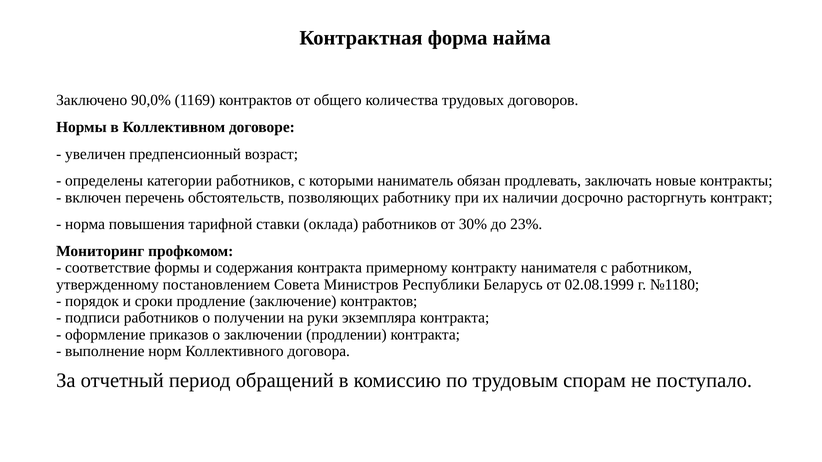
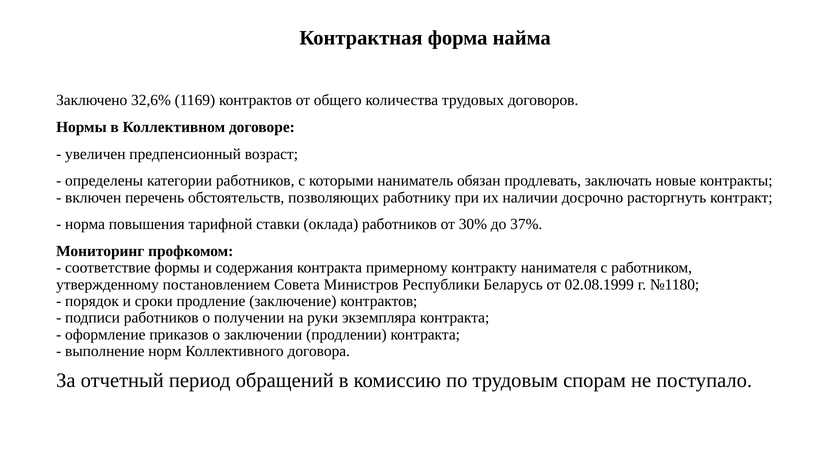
90,0%: 90,0% -> 32,6%
23%: 23% -> 37%
